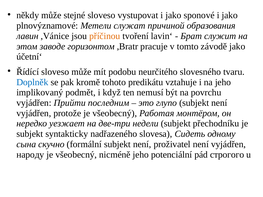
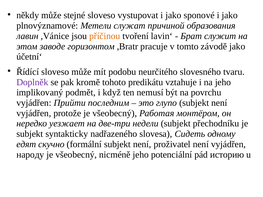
Doplněk colour: blue -> purple
сына: сына -> едят
строгого: строгого -> историю
